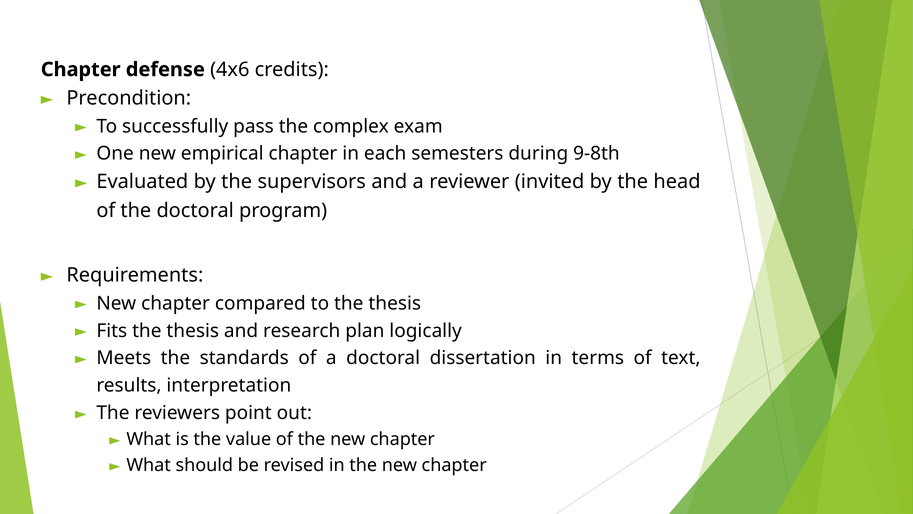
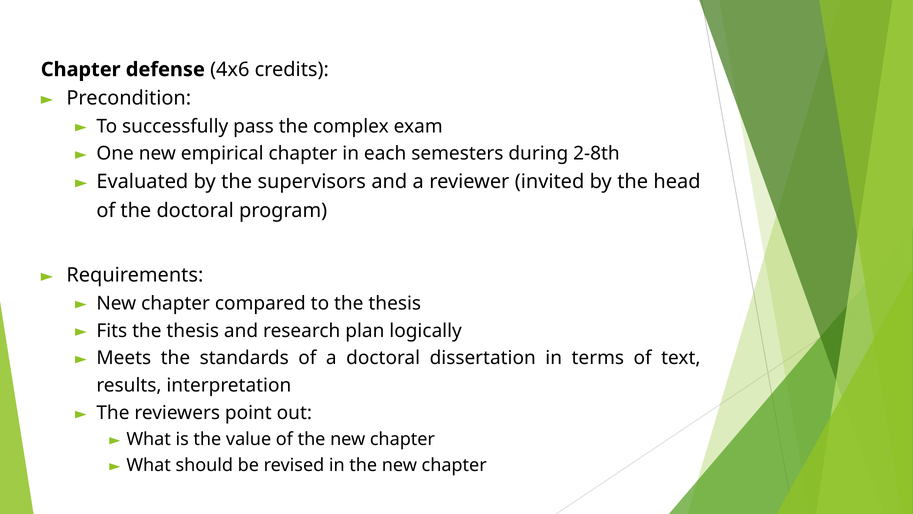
9-8th: 9-8th -> 2-8th
